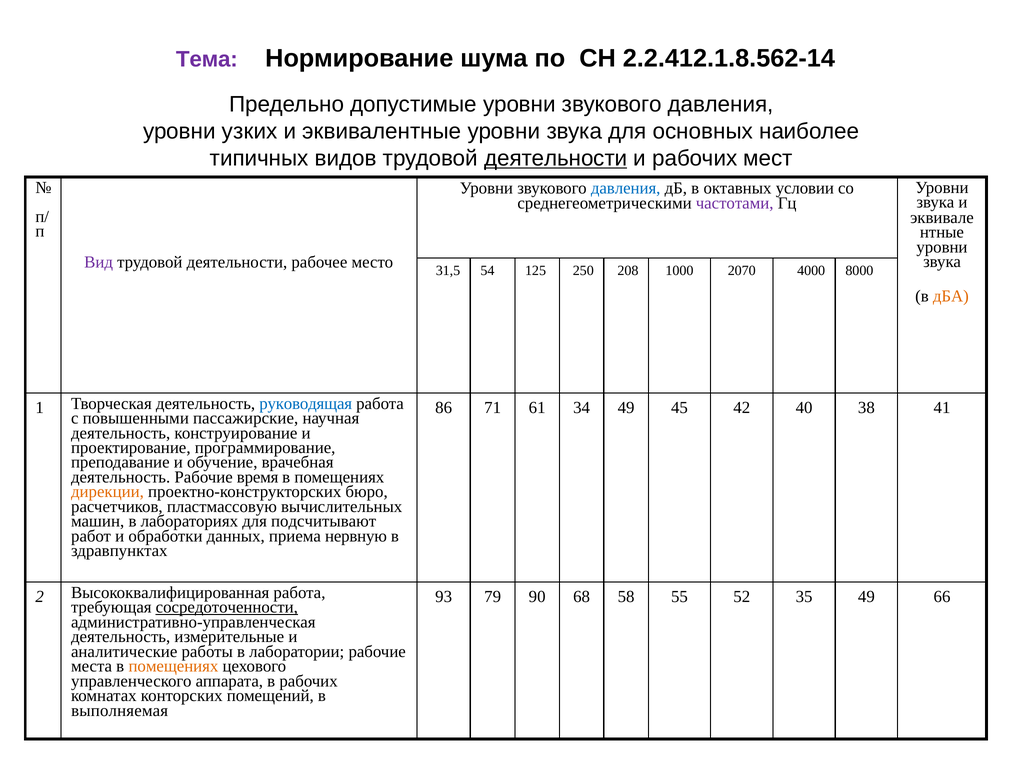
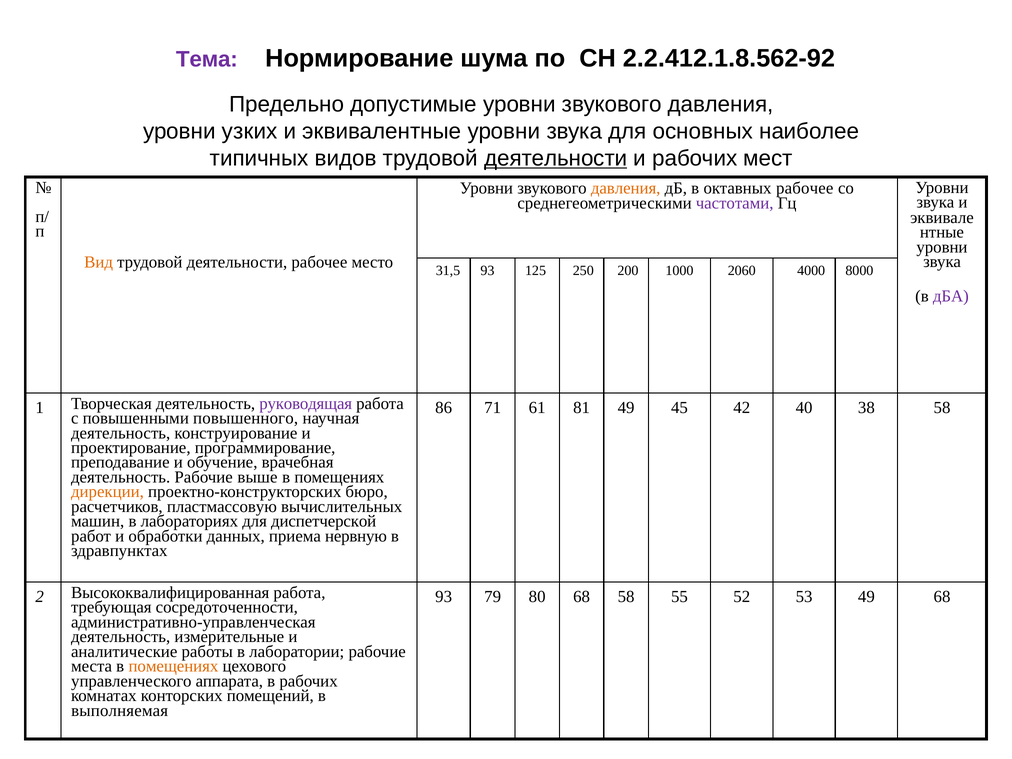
2.2.412.1.8.562-14: 2.2.412.1.8.562-14 -> 2.2.412.1.8.562-92
давления at (626, 188) colour: blue -> orange
октавных условии: условии -> рабочее
Вид colour: purple -> orange
31,5 54: 54 -> 93
208: 208 -> 200
2070: 2070 -> 2060
дБА colour: orange -> purple
руководящая colour: blue -> purple
34: 34 -> 81
38 41: 41 -> 58
пассажирские: пассажирские -> повышенного
время: время -> выше
подсчитывают: подсчитывают -> диспетчерской
90: 90 -> 80
35: 35 -> 53
49 66: 66 -> 68
сосредоточенности underline: present -> none
